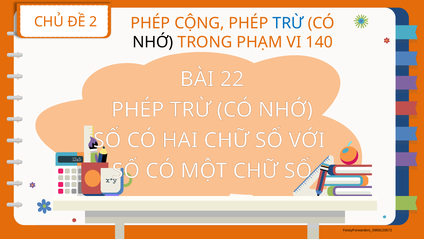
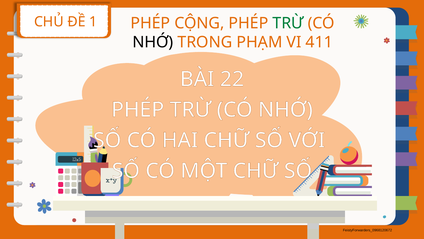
2: 2 -> 1
TRỪ at (288, 23) colour: blue -> green
140: 140 -> 411
